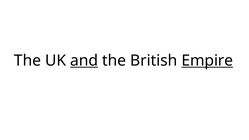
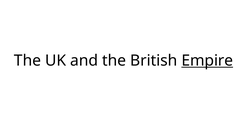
and underline: present -> none
